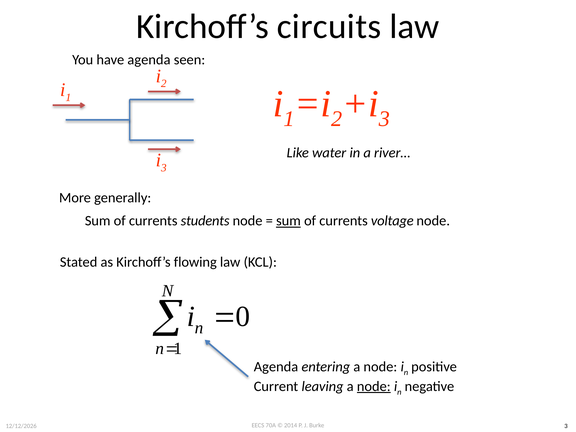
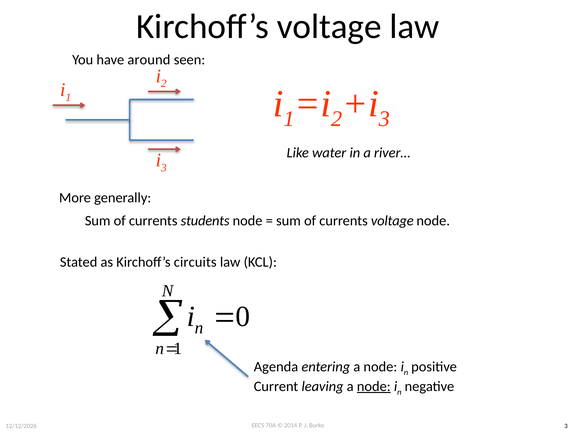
Kirchoff’s circuits: circuits -> voltage
have agenda: agenda -> around
sum at (288, 221) underline: present -> none
flowing: flowing -> circuits
